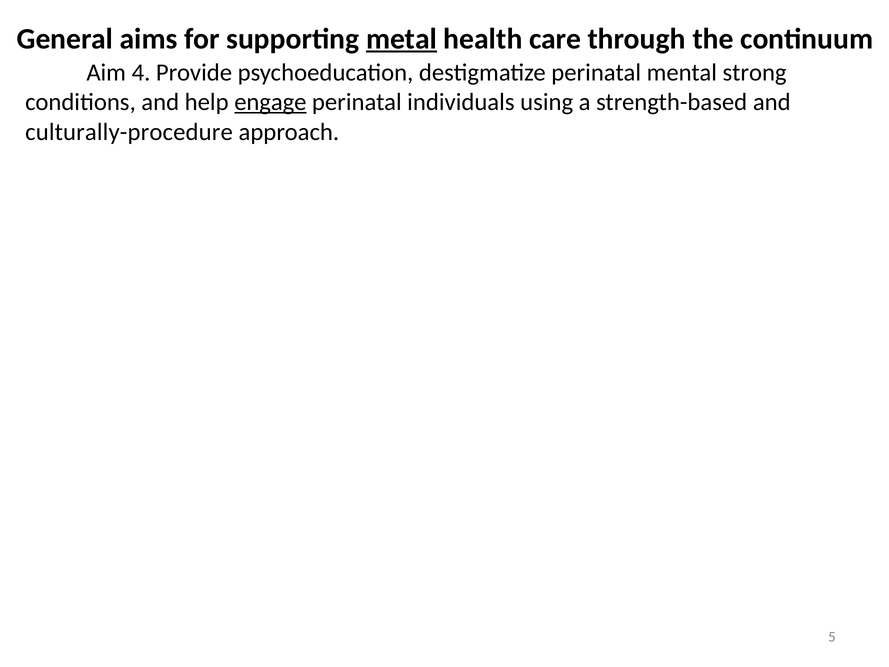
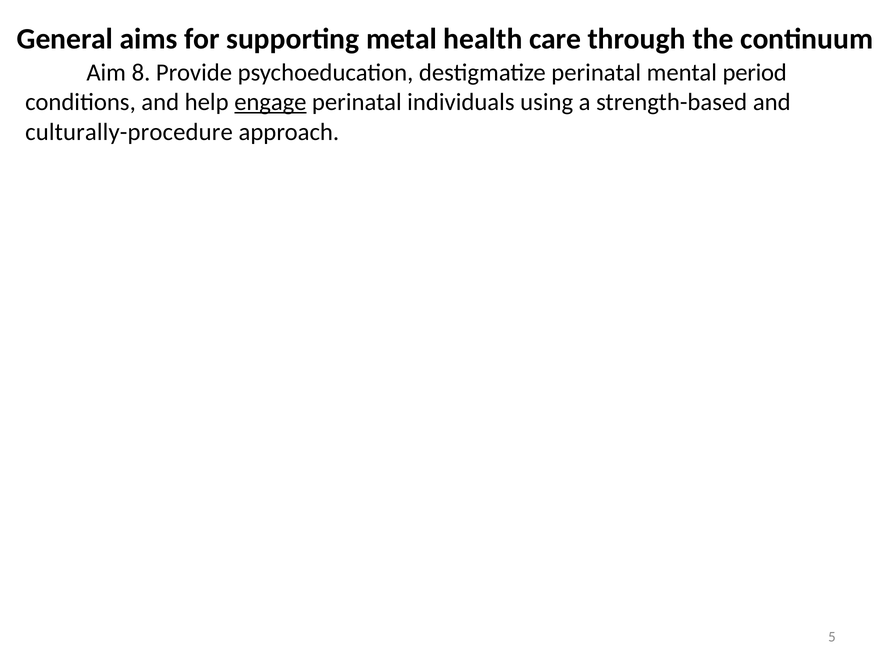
metal underline: present -> none
4: 4 -> 8
strong: strong -> period
